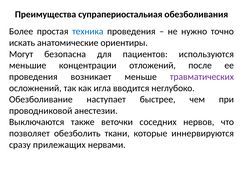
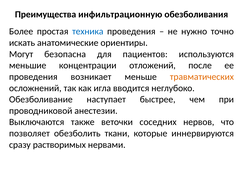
супрапериостальиая: супрапериостальиая -> инфильтрационную
травматических colour: purple -> orange
прилежащих: прилежащих -> растворимых
